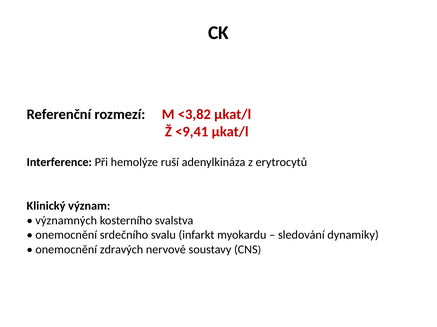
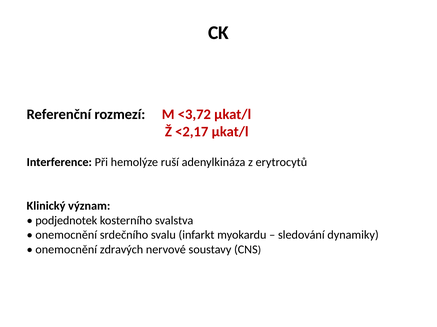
<3,82: <3,82 -> <3,72
<9,41: <9,41 -> <2,17
významných: významných -> podjednotek
